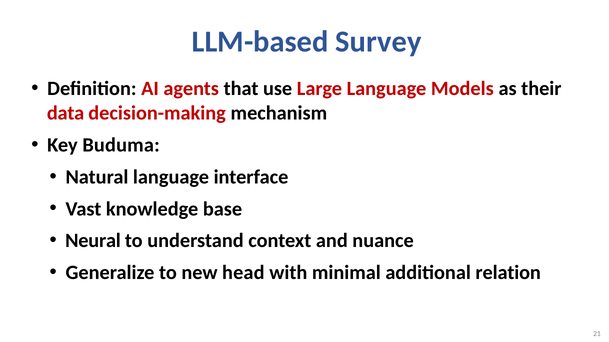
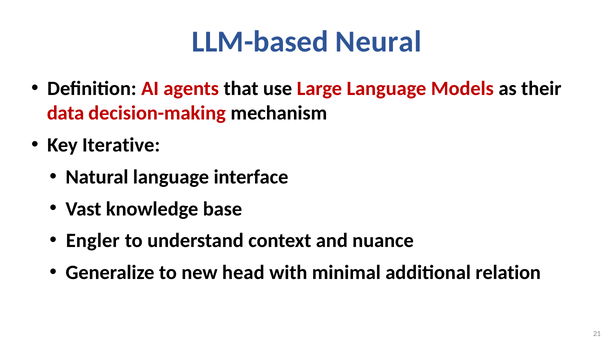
Survey: Survey -> Neural
Buduma: Buduma -> Iterative
Neural: Neural -> Engler
